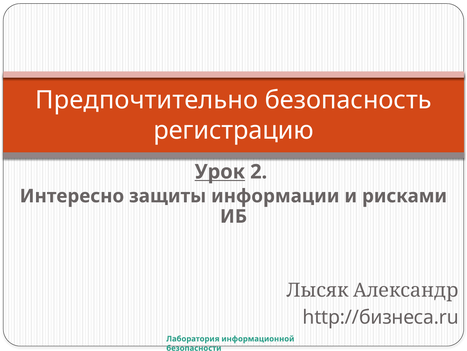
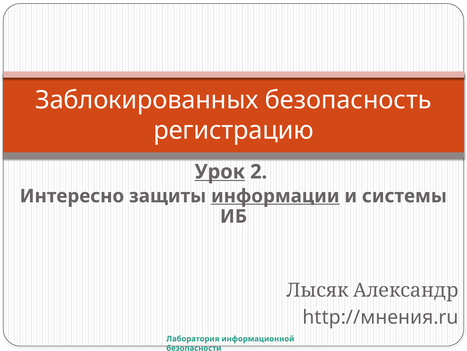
Предпочтительно: Предпочтительно -> Заблокированных
информации underline: none -> present
рисками: рисками -> системы
http://бизнеса.ru: http://бизнеса.ru -> http://мнения.ru
